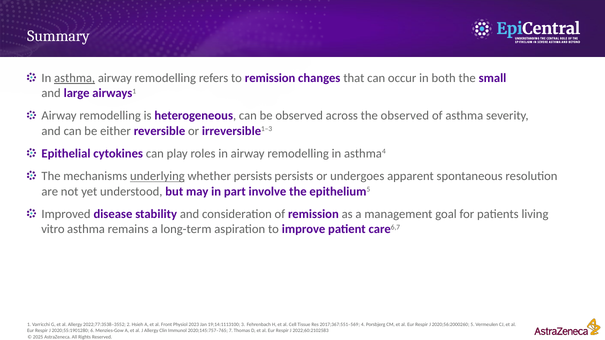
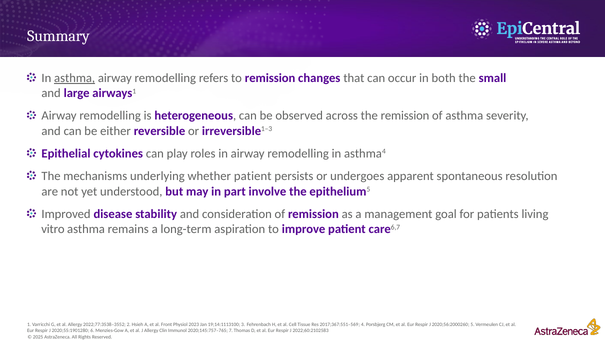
the observed: observed -> remission
underlying underline: present -> none
whether persists: persists -> patient
